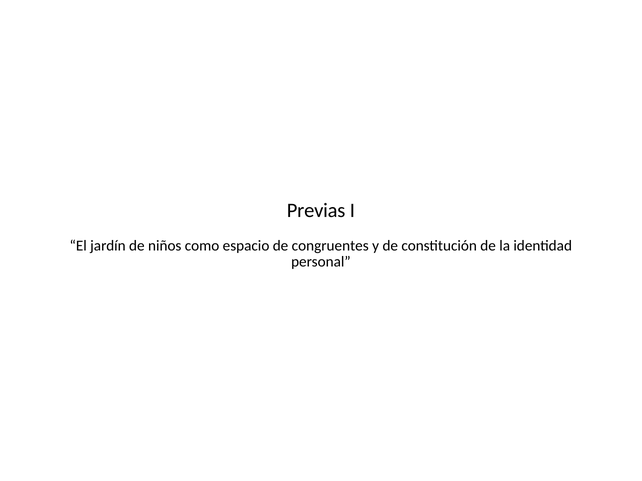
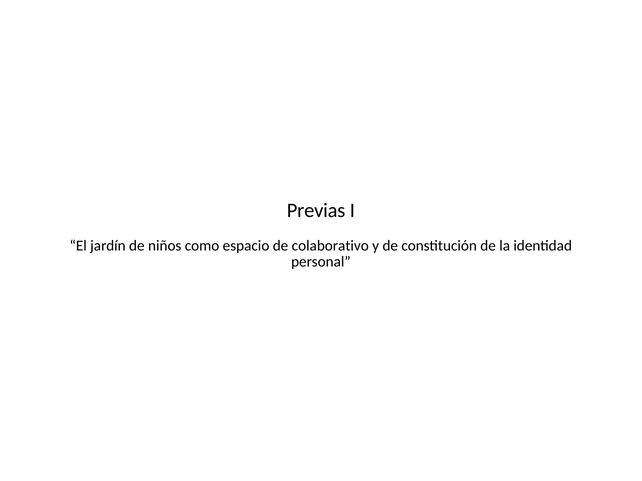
congruentes: congruentes -> colaborativo
